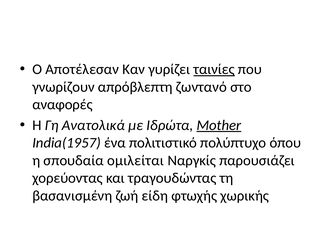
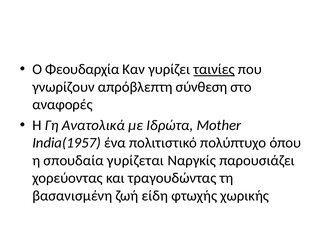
Αποτέλεσαν: Αποτέλεσαν -> Φεουδαρχία
ζωντανό: ζωντανό -> σύνθεση
Mother underline: present -> none
ομιλείται: ομιλείται -> γυρίζεται
